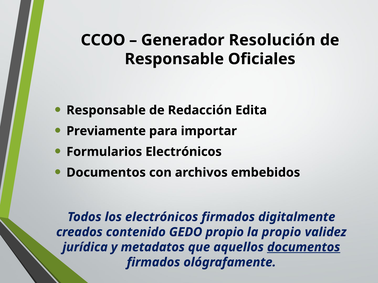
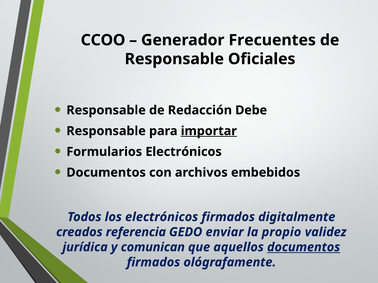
Resolución: Resolución -> Frecuentes
Edita: Edita -> Debe
Previamente at (106, 131): Previamente -> Responsable
importar underline: none -> present
contenido: contenido -> referencia
GEDO propio: propio -> enviar
metadatos: metadatos -> comunican
